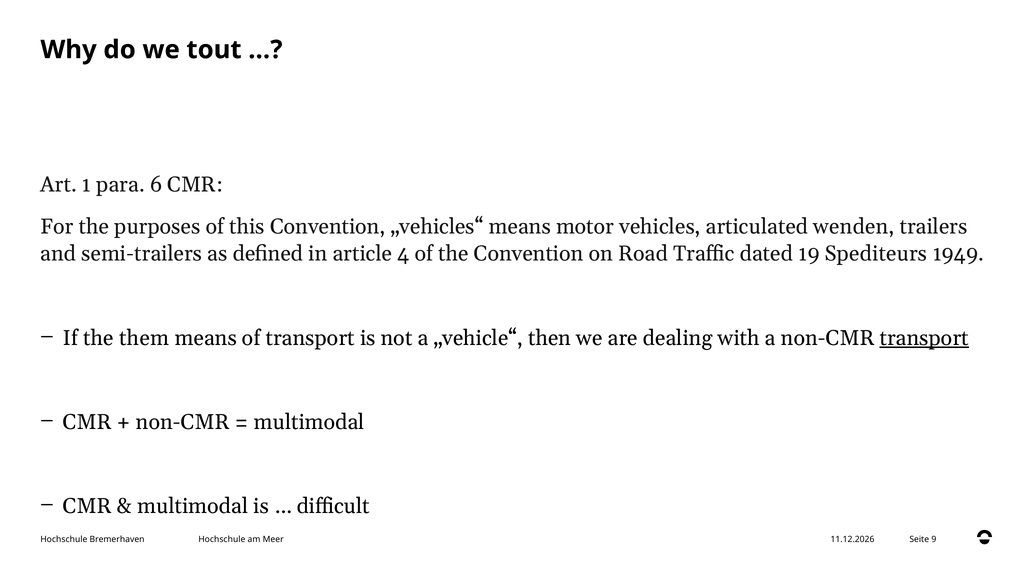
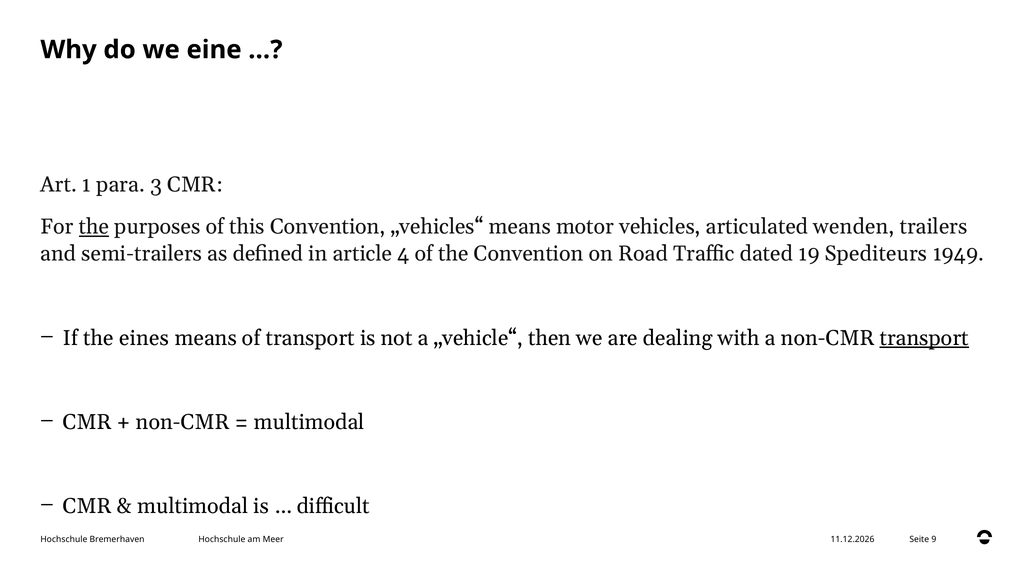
tout: tout -> eine
6: 6 -> 3
the at (94, 227) underline: none -> present
them: them -> eines
